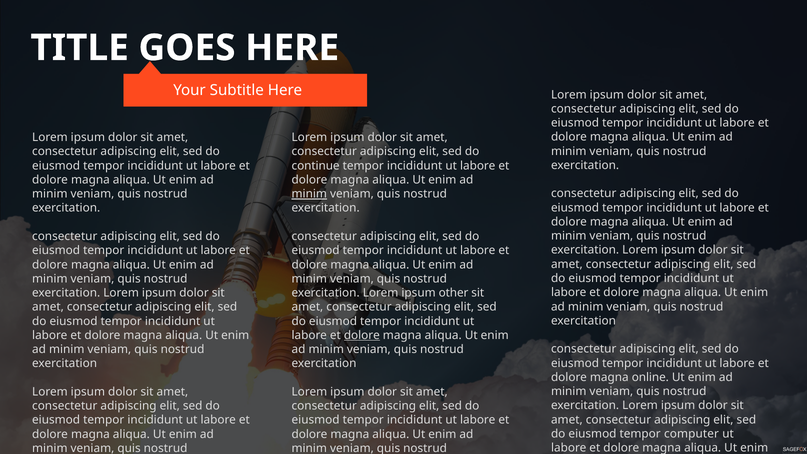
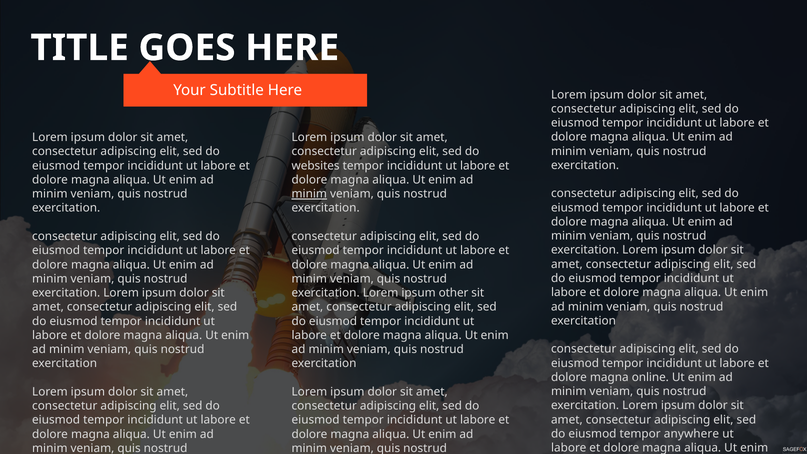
continue: continue -> websites
dolore at (362, 335) underline: present -> none
computer: computer -> anywhere
